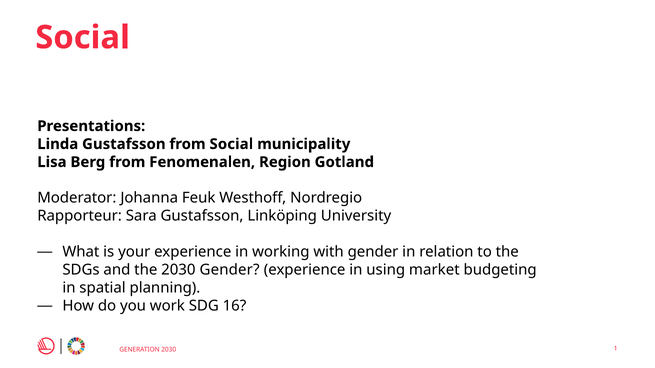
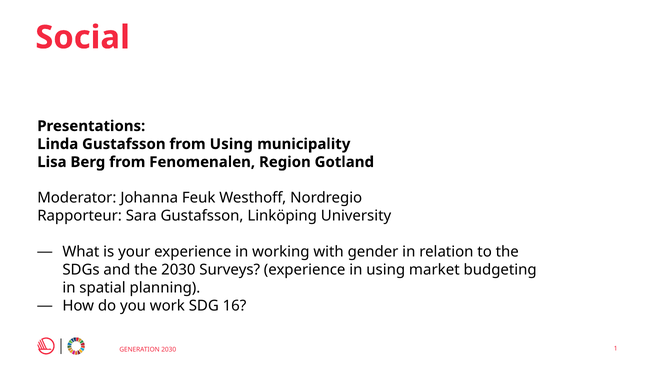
from Social: Social -> Using
2030 Gender: Gender -> Surveys
